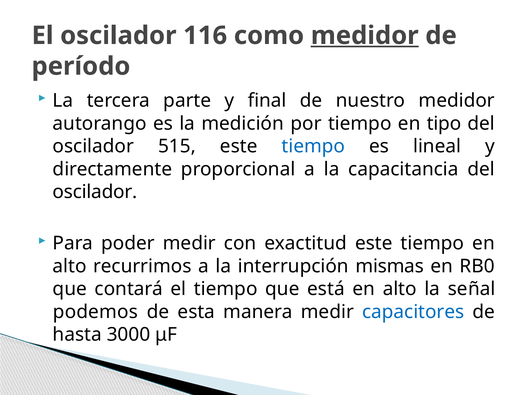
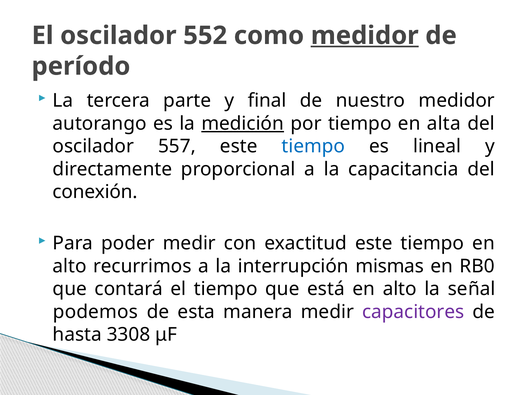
116: 116 -> 552
medición underline: none -> present
tipo: tipo -> alta
515: 515 -> 557
oscilador at (95, 192): oscilador -> conexión
capacitores colour: blue -> purple
3000: 3000 -> 3308
